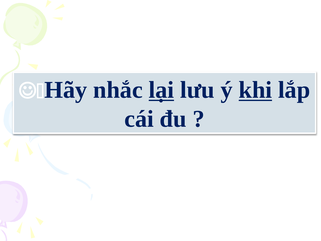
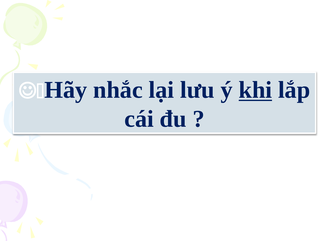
lại underline: present -> none
